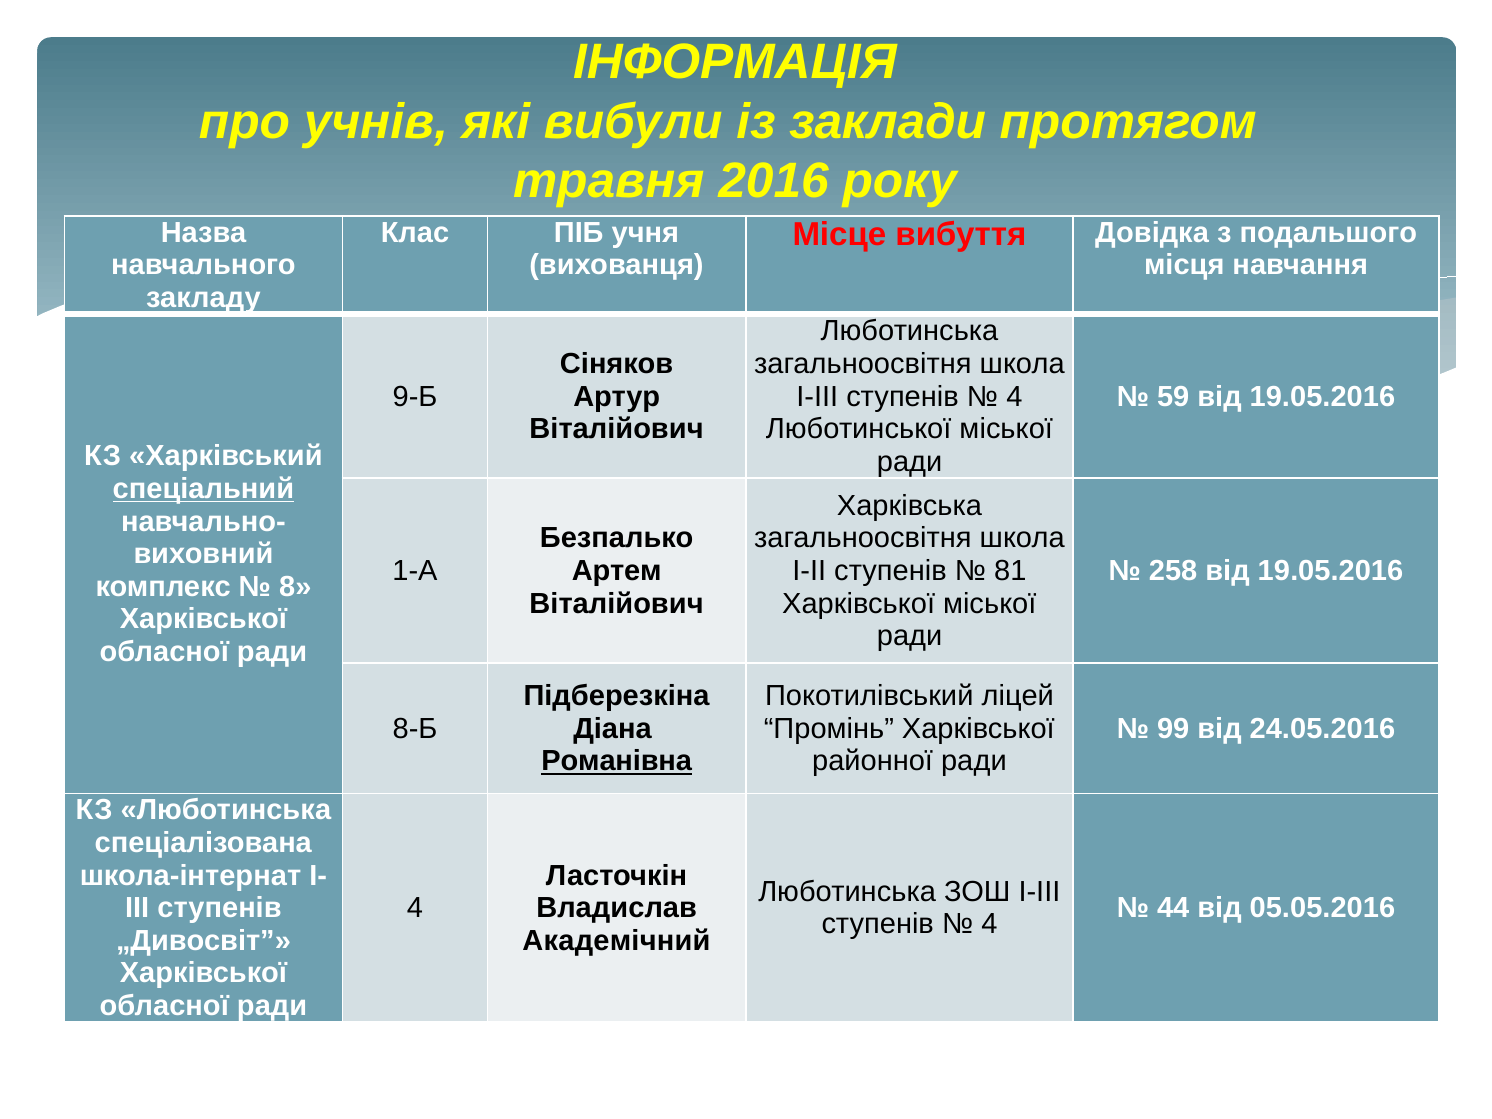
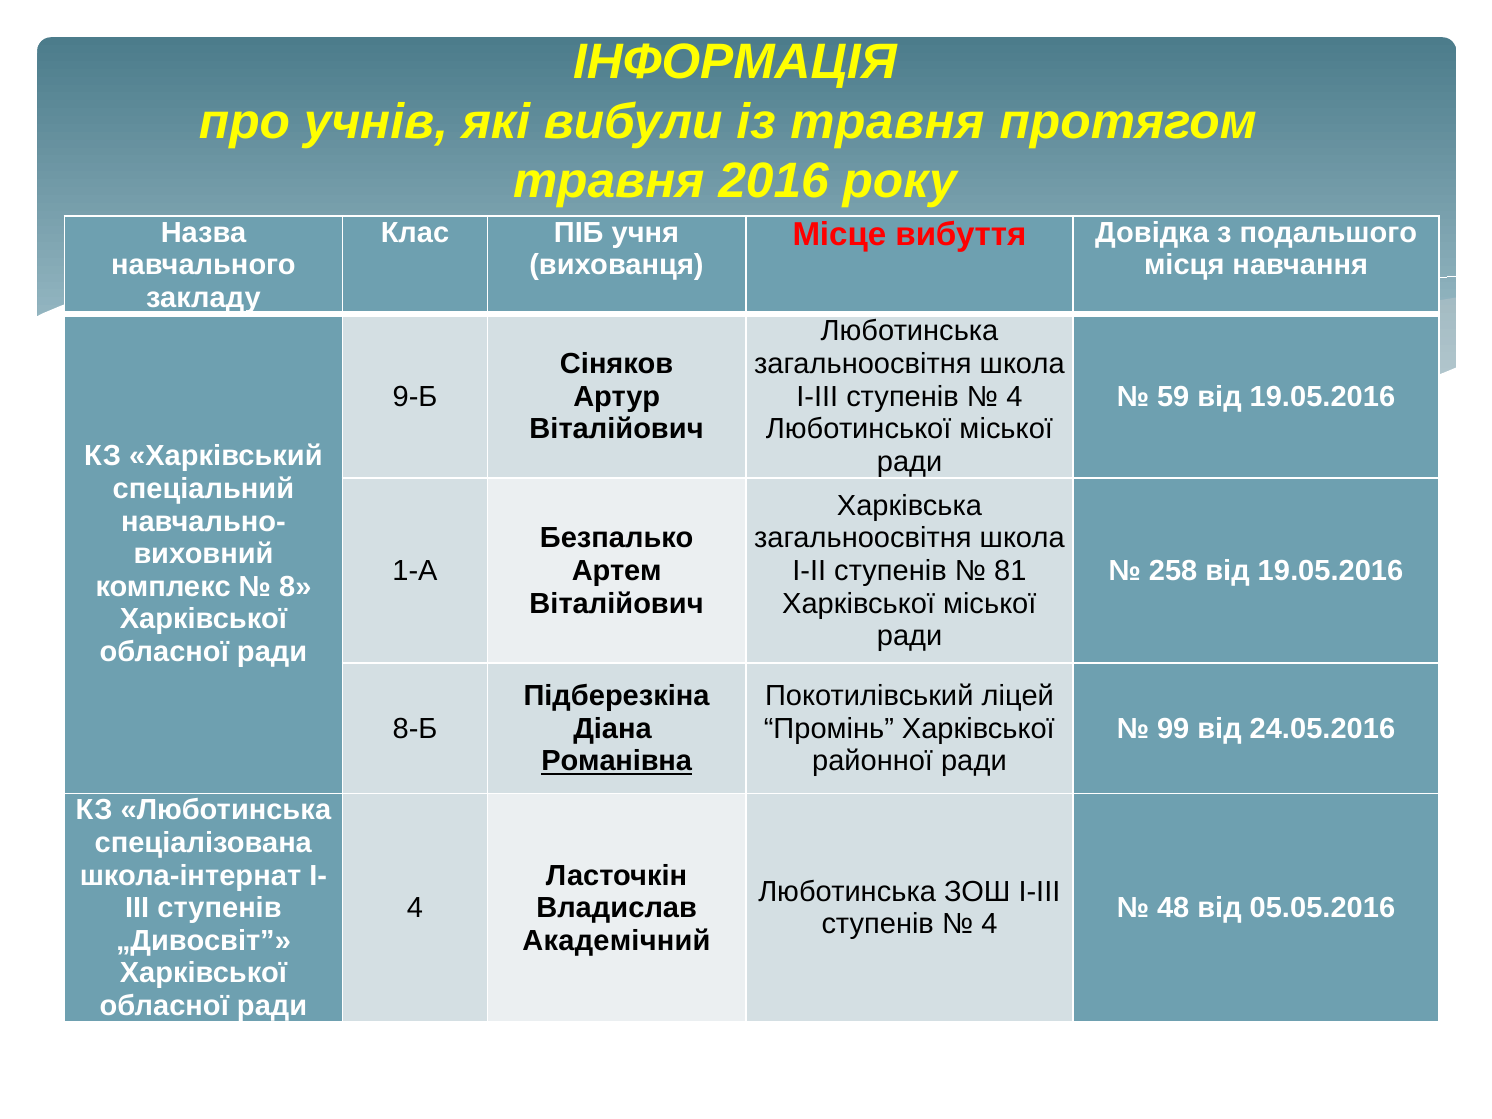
із заклади: заклади -> травня
спеціальний underline: present -> none
44: 44 -> 48
